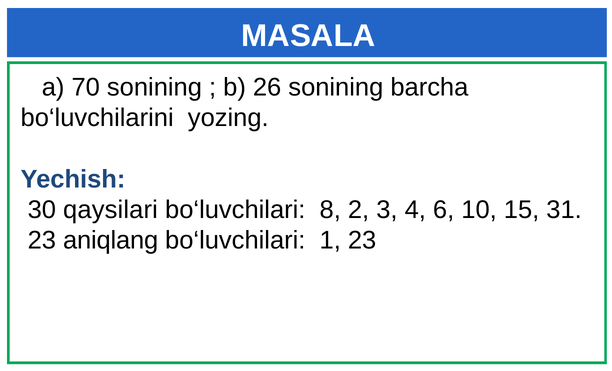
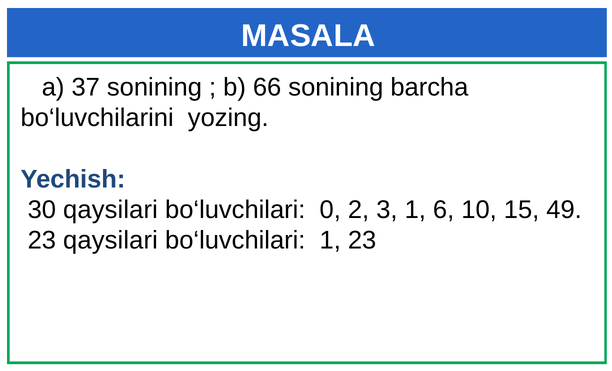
70: 70 -> 37
26: 26 -> 66
8: 8 -> 0
3 4: 4 -> 1
31: 31 -> 49
23 aniqlang: aniqlang -> qaysilari
